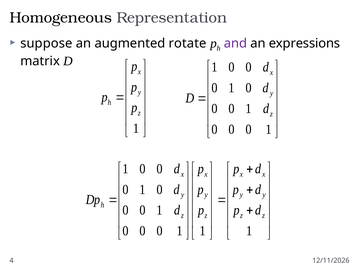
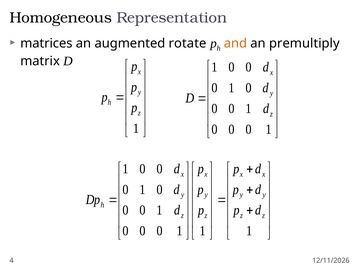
suppose: suppose -> matrices
and colour: purple -> orange
expressions: expressions -> premultiply
